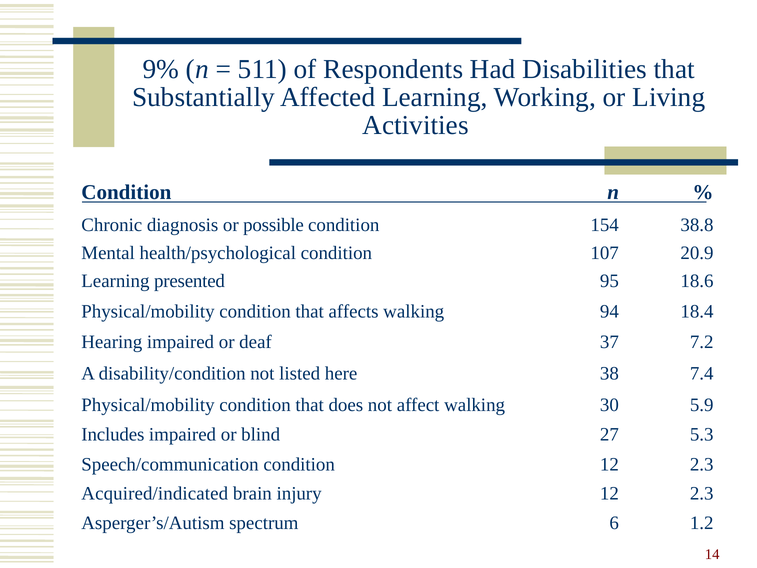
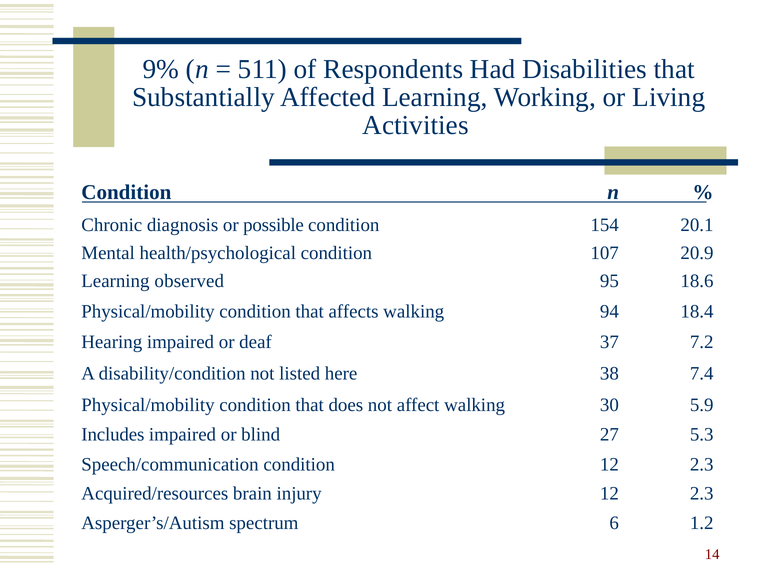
38.8: 38.8 -> 20.1
presented: presented -> observed
Acquired/indicated: Acquired/indicated -> Acquired/resources
